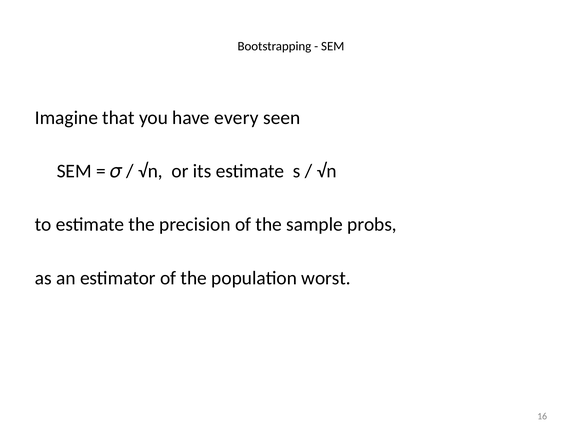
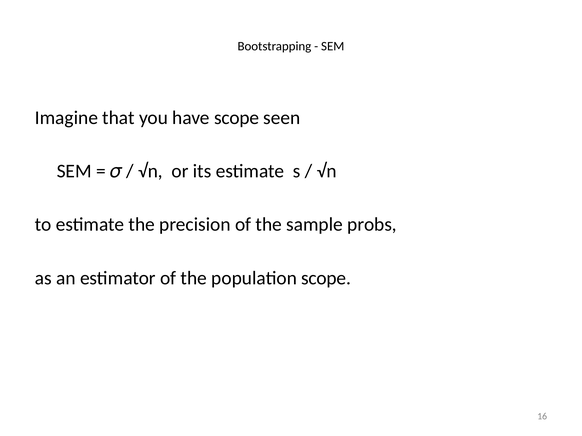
have every: every -> scope
population worst: worst -> scope
